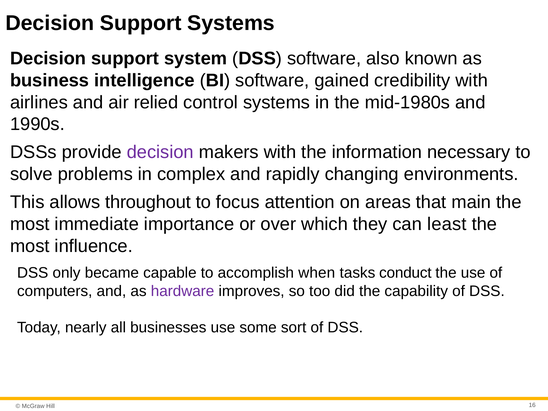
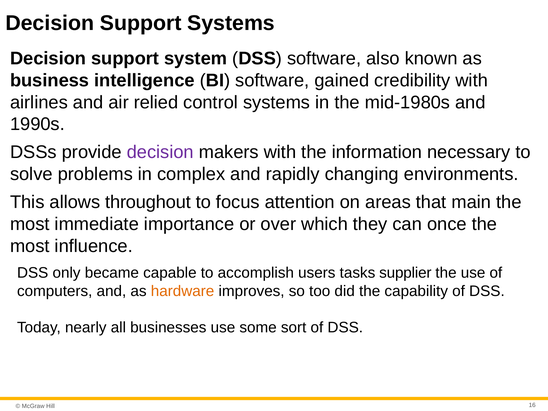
least: least -> once
when: when -> users
conduct: conduct -> supplier
hardware colour: purple -> orange
